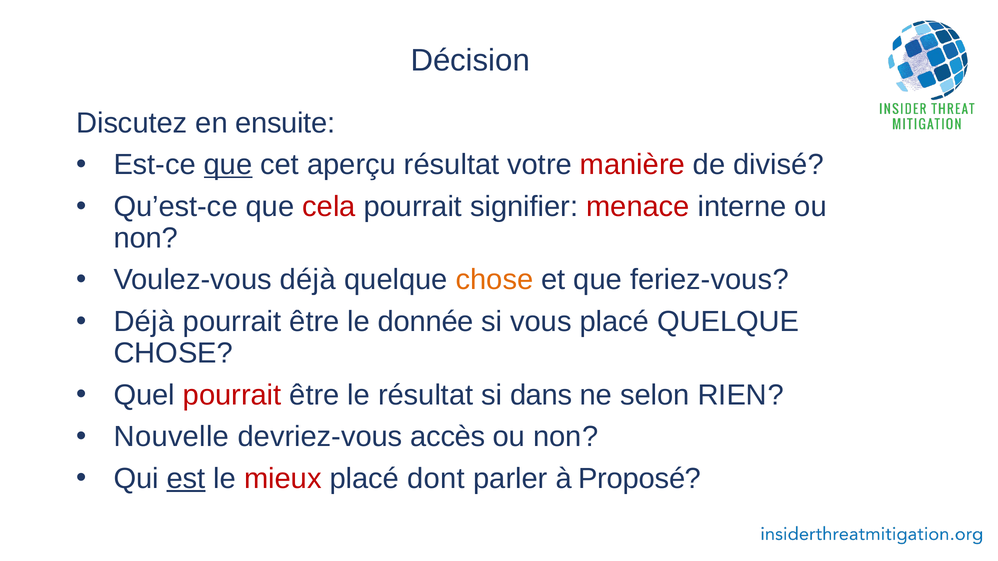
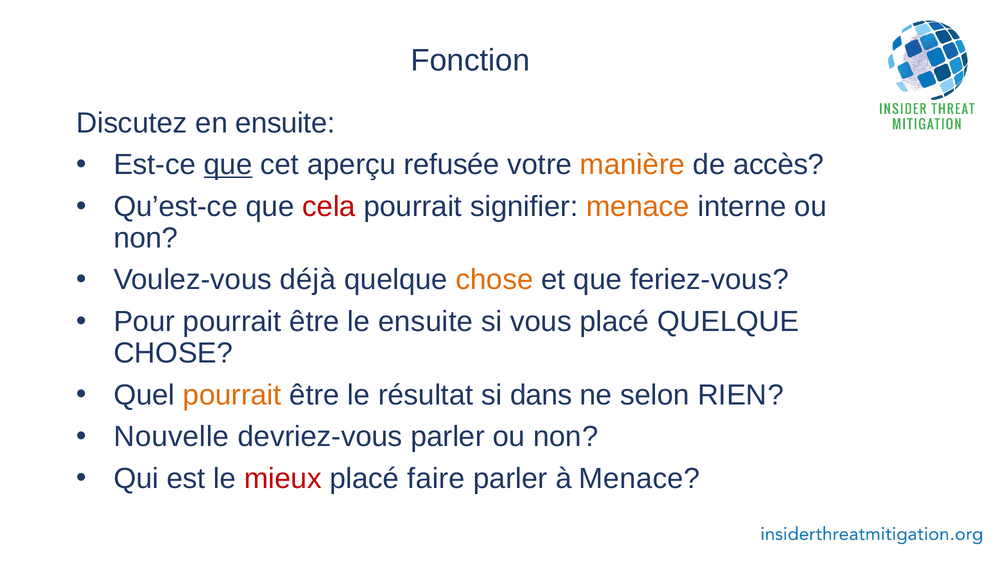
Décision: Décision -> Fonction
aperçu résultat: résultat -> refusée
manière colour: red -> orange
divisé: divisé -> accès
menace at (638, 207) colour: red -> orange
Déjà at (144, 322): Déjà -> Pour
le donnée: donnée -> ensuite
pourrait at (232, 395) colour: red -> orange
devriez-vous accès: accès -> parler
est underline: present -> none
dont: dont -> faire
à Proposé: Proposé -> Menace
